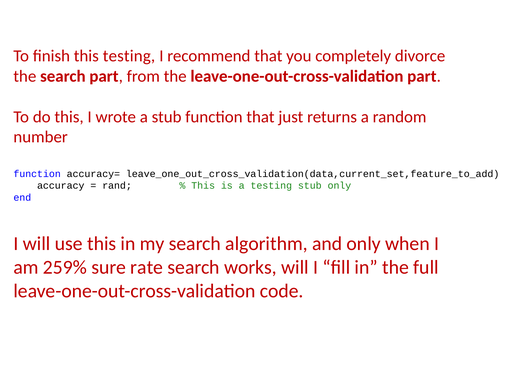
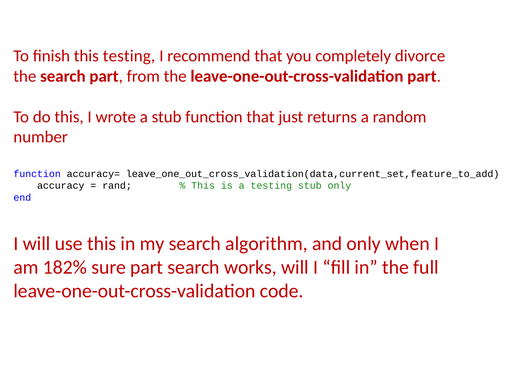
259%: 259% -> 182%
sure rate: rate -> part
